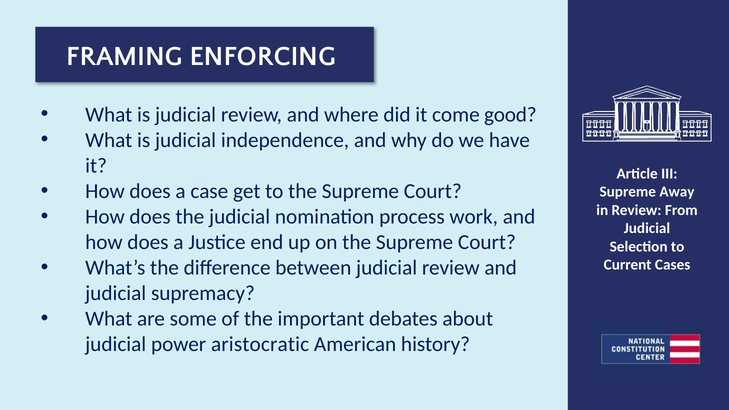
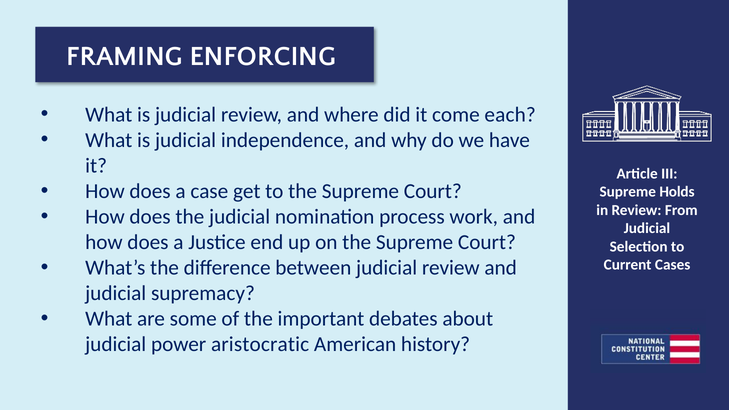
good: good -> each
Away: Away -> Holds
